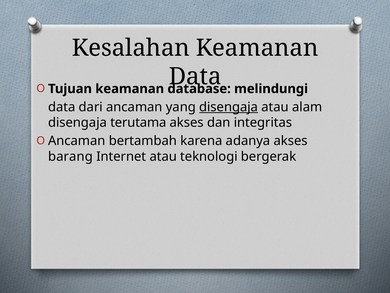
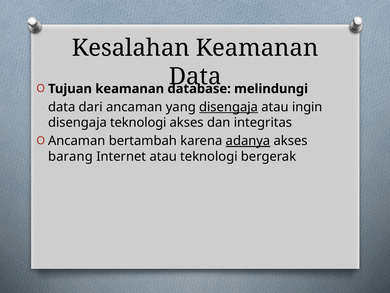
alam: alam -> ingin
disengaja terutama: terutama -> teknologi
adanya underline: none -> present
